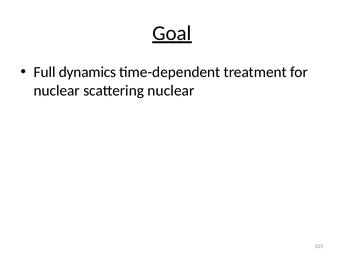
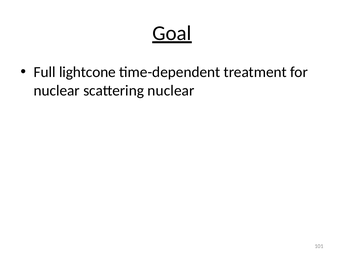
dynamics: dynamics -> lightcone
